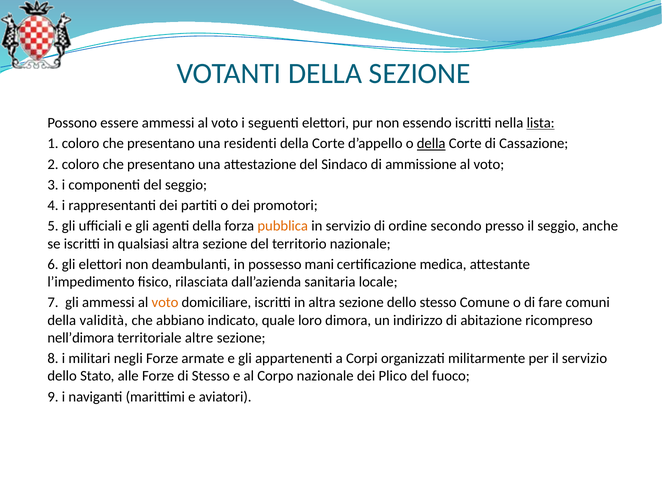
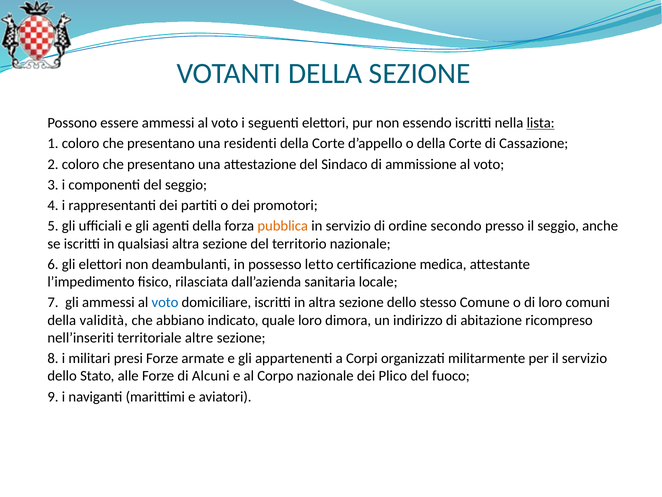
della at (431, 143) underline: present -> none
mani: mani -> letto
voto at (165, 302) colour: orange -> blue
di fare: fare -> loro
nell’dimora: nell’dimora -> nell’inseriti
negli: negli -> presi
di Stesso: Stesso -> Alcuni
